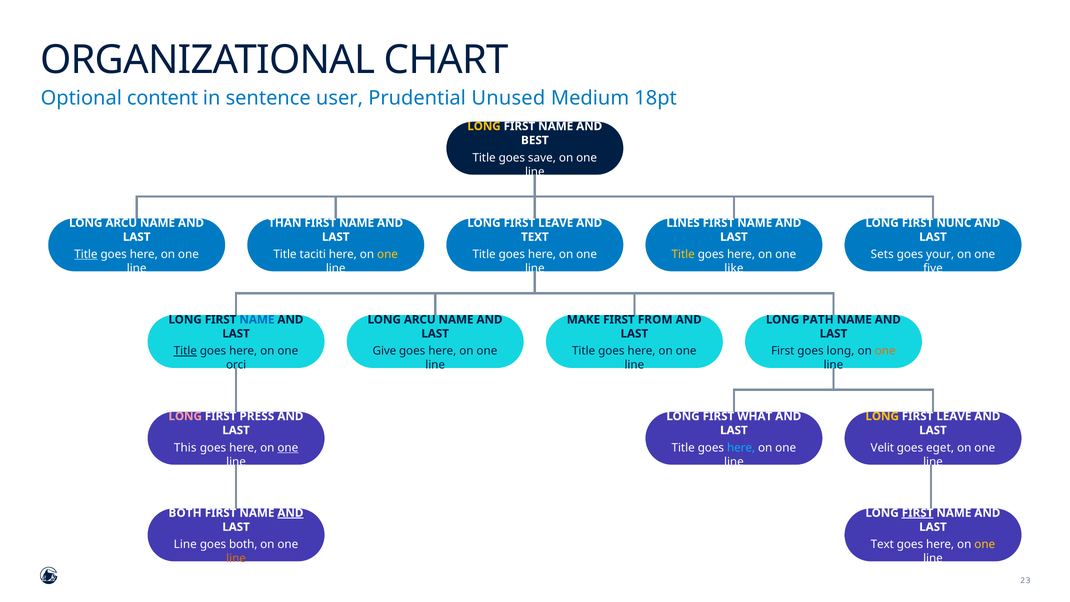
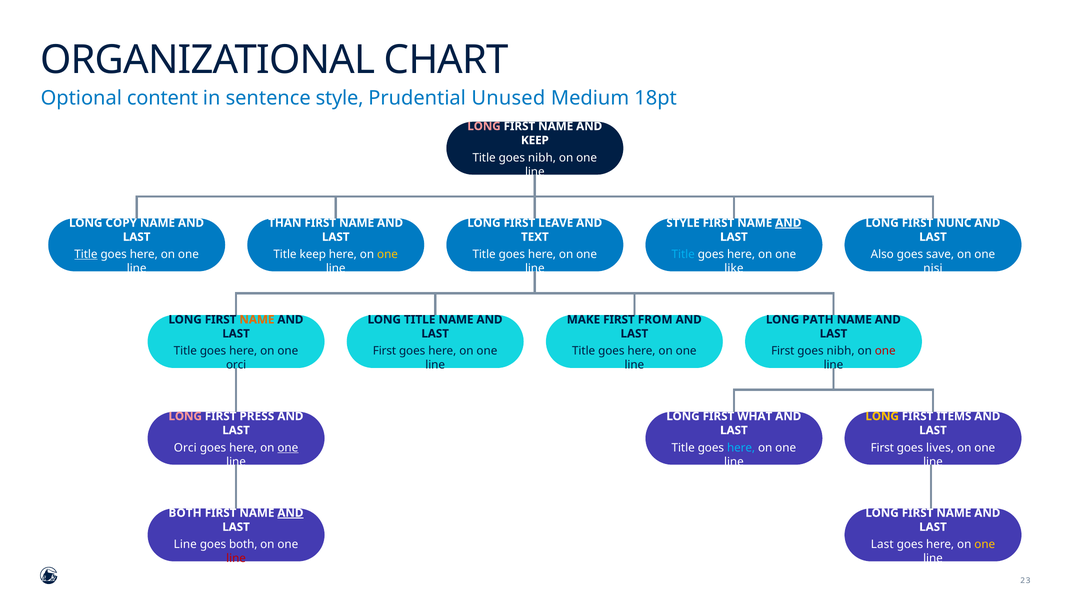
sentence user: user -> style
LONG at (484, 126) colour: yellow -> pink
BEST at (535, 140): BEST -> KEEP
Title goes save: save -> nibh
ARCU at (121, 223): ARCU -> COPY
LINES at (683, 223): LINES -> STYLE
AND at (788, 223) underline: none -> present
Title taciti: taciti -> keep
Title at (683, 254) colour: yellow -> light blue
Sets: Sets -> Also
your: your -> save
five: five -> nisi
NAME at (257, 320) colour: blue -> orange
ARCU at (420, 320): ARCU -> TITLE
Title at (185, 351) underline: present -> none
Give at (384, 351): Give -> First
long at (841, 351): long -> nibh
one at (885, 351) colour: orange -> red
LEAVE at (954, 416): LEAVE -> ITEMS
This at (185, 448): This -> Orci
Velit at (882, 448): Velit -> First
eget: eget -> lives
FIRST at (918, 513) underline: present -> none
Text at (882, 544): Text -> Last
line at (236, 558) colour: orange -> red
